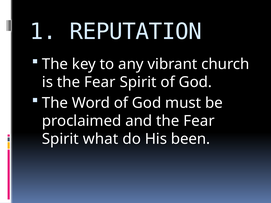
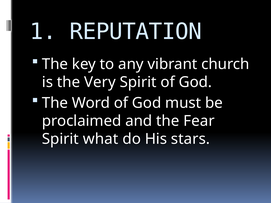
is the Fear: Fear -> Very
been: been -> stars
